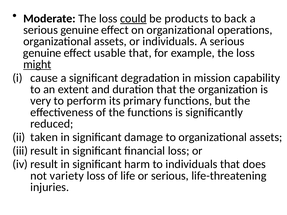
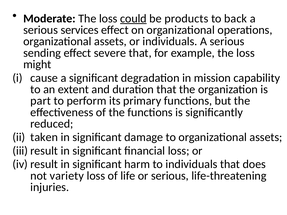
genuine at (80, 30): genuine -> services
genuine at (42, 53): genuine -> sending
usable: usable -> severe
might underline: present -> none
very: very -> part
